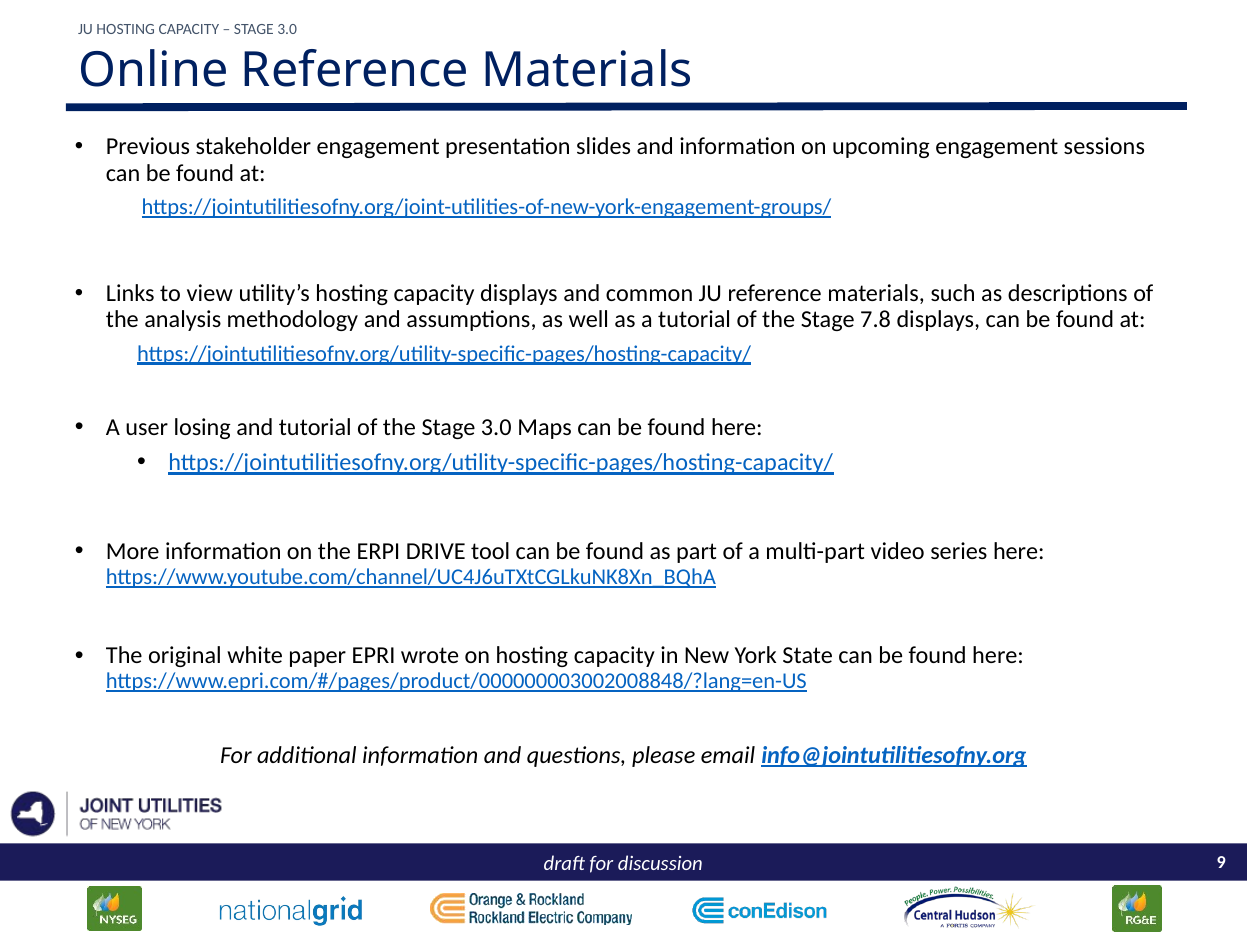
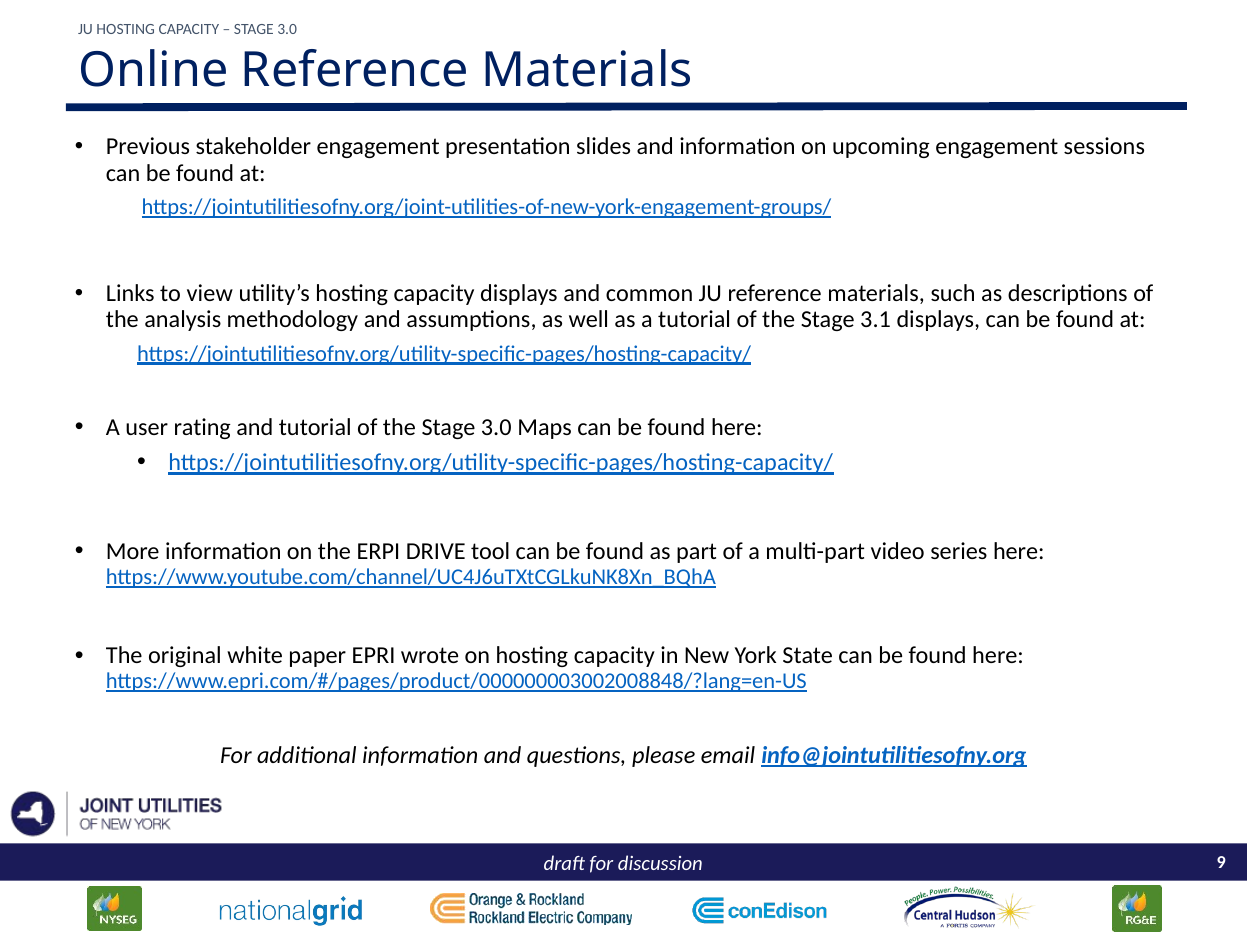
7.8: 7.8 -> 3.1
losing: losing -> rating
